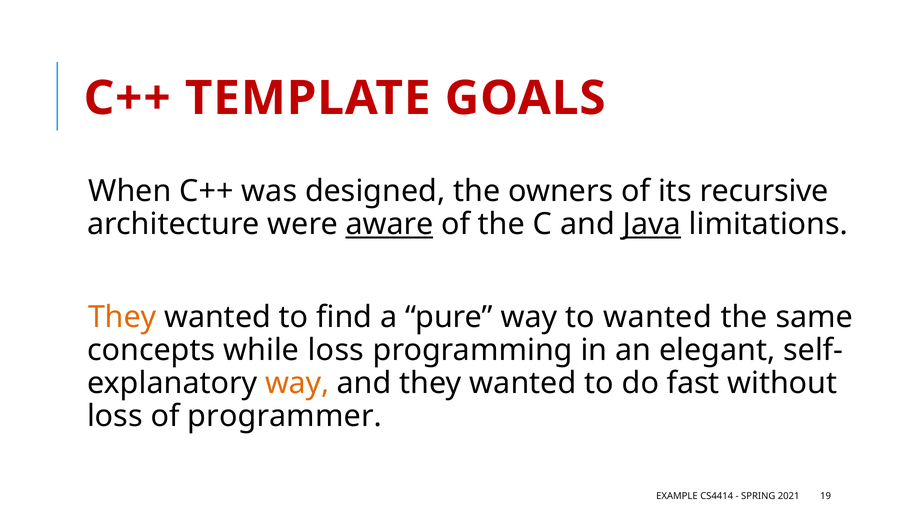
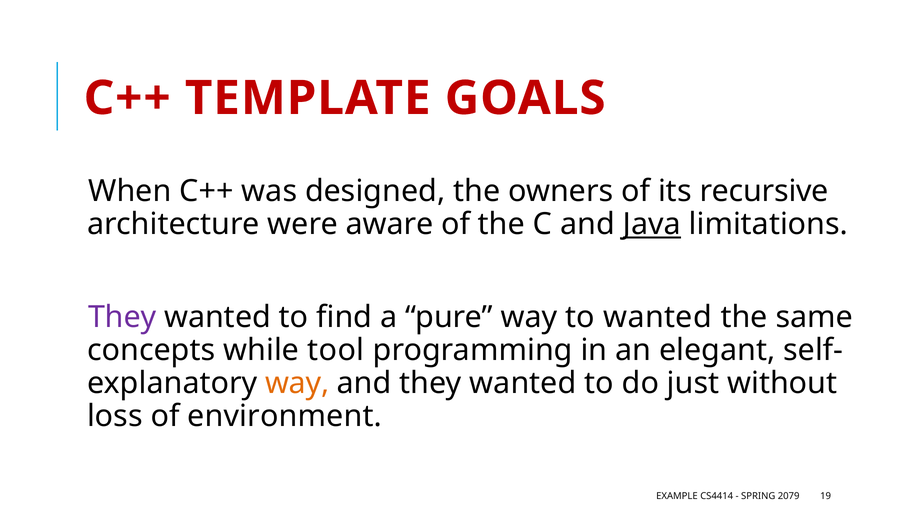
aware underline: present -> none
They at (122, 317) colour: orange -> purple
while loss: loss -> tool
fast: fast -> just
programmer: programmer -> environment
2021: 2021 -> 2079
